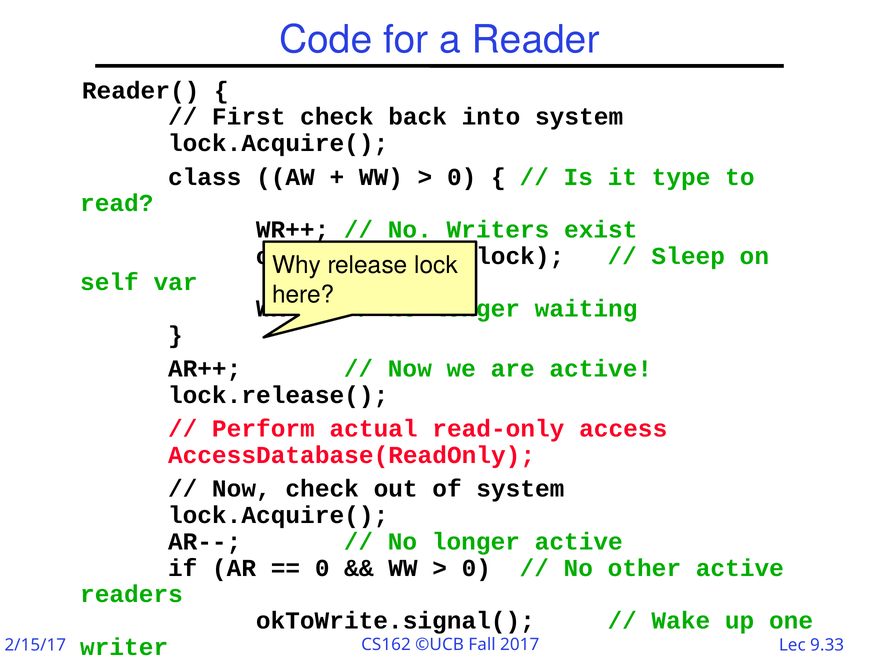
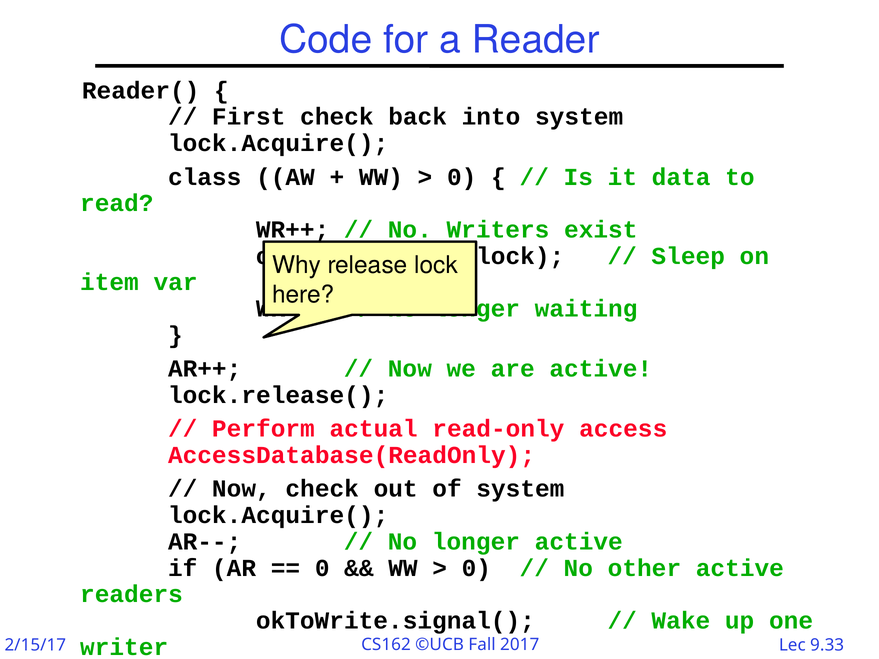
type: type -> data
self: self -> item
